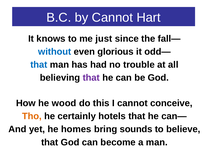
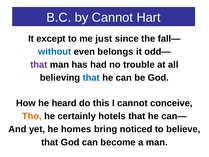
knows: knows -> except
glorious: glorious -> belongs
that at (39, 65) colour: blue -> purple
that at (91, 78) colour: purple -> blue
wood: wood -> heard
sounds: sounds -> noticed
